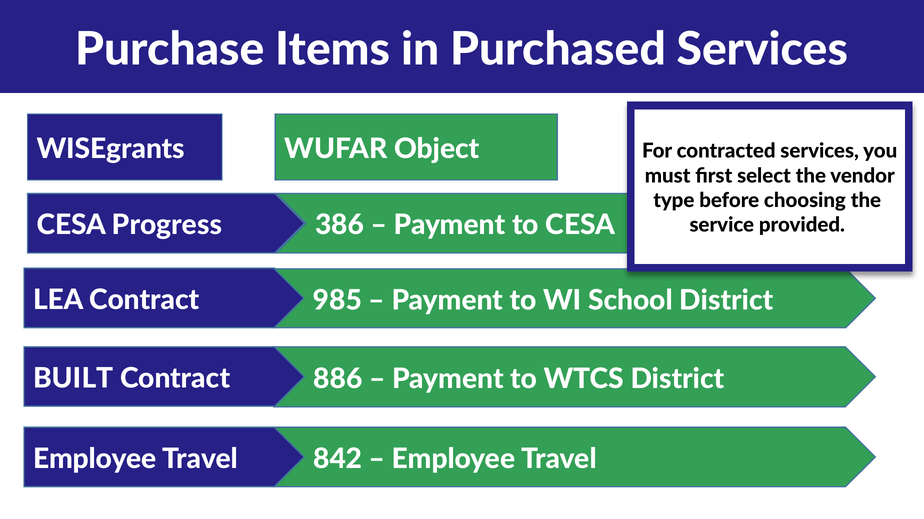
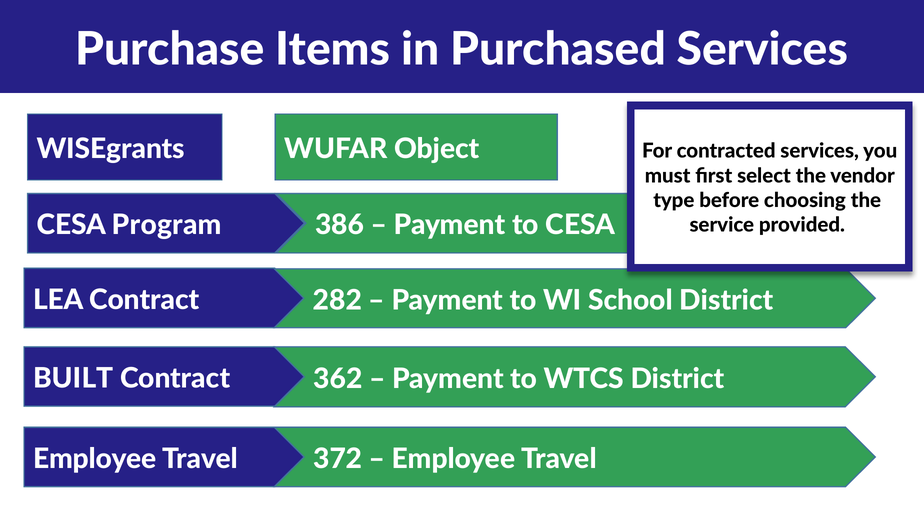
Progress: Progress -> Program
985: 985 -> 282
886: 886 -> 362
842: 842 -> 372
